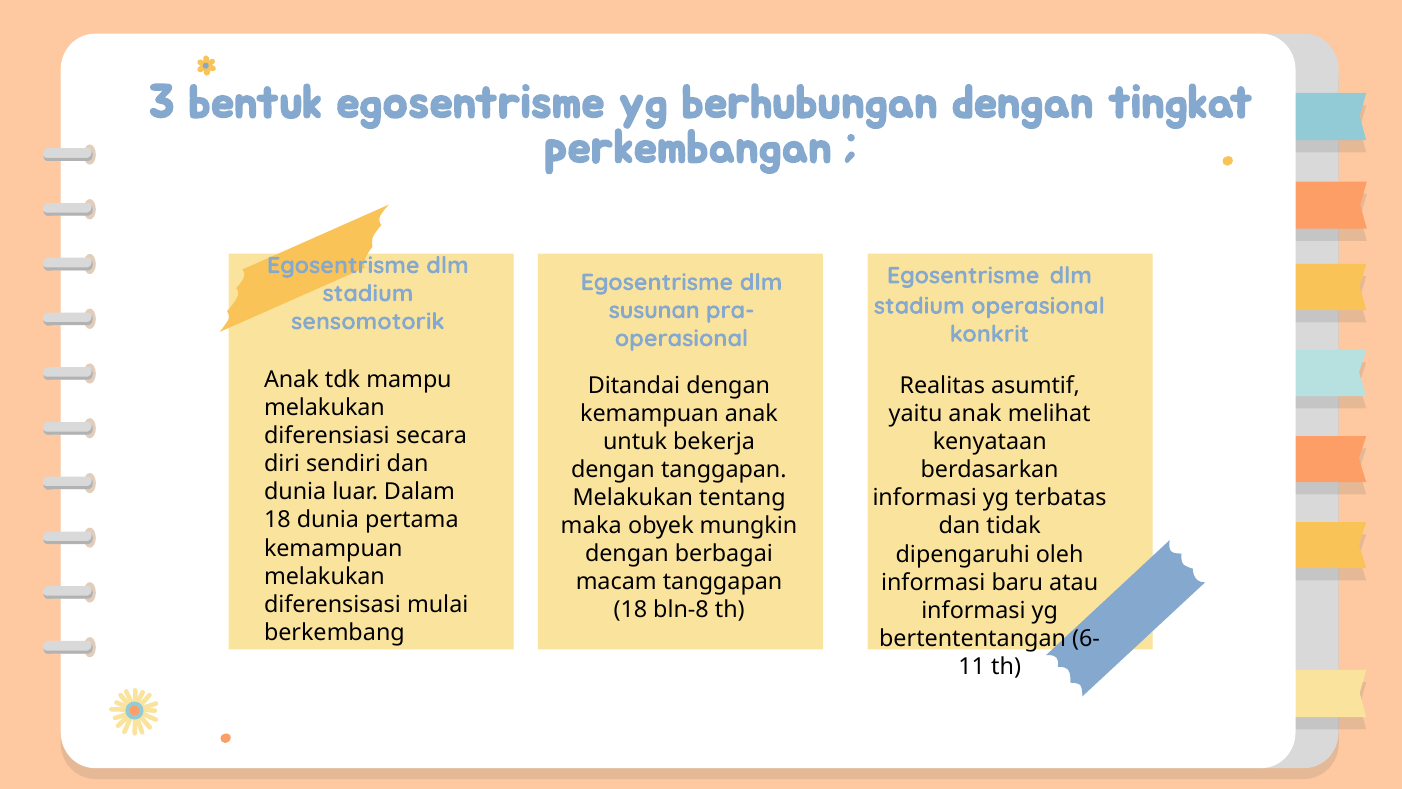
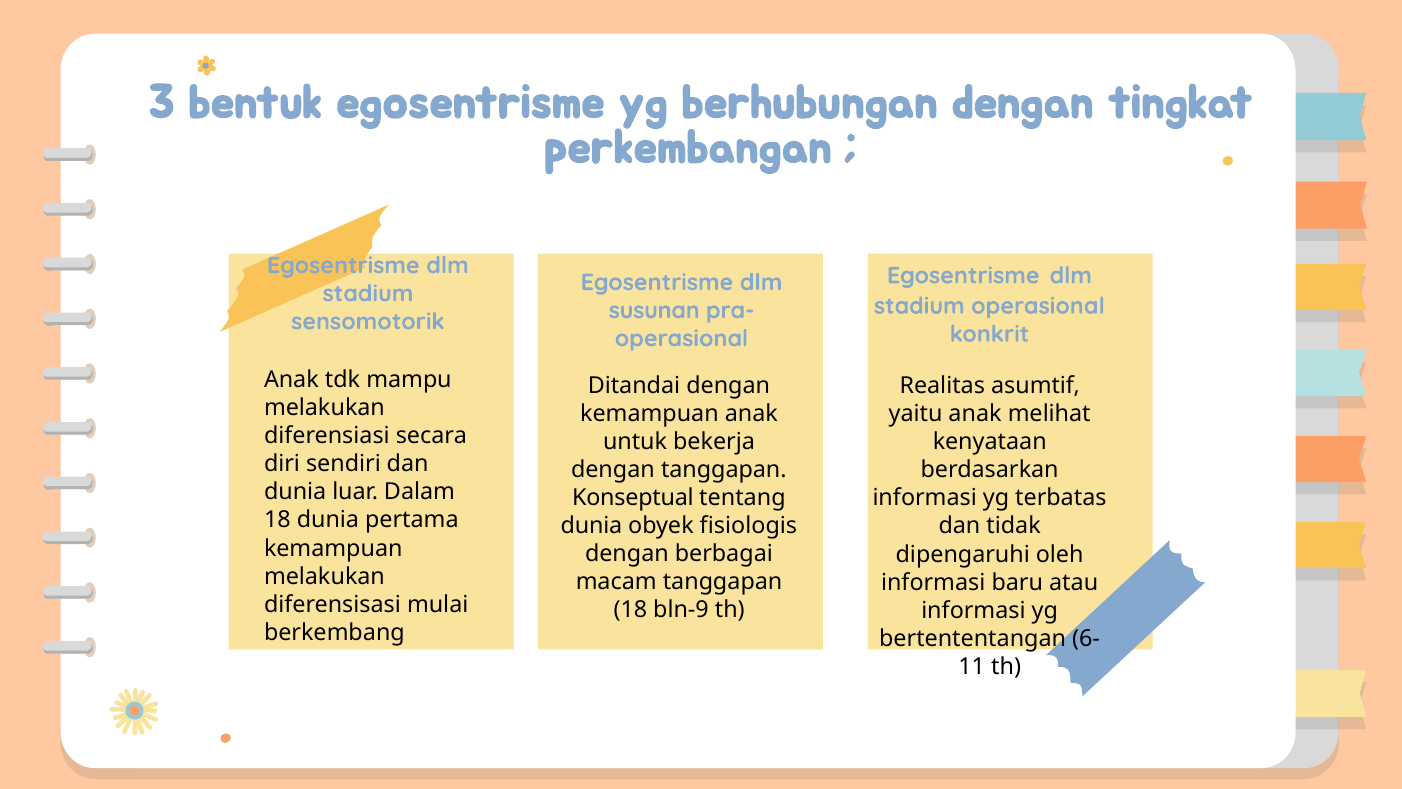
Melakukan at (633, 498): Melakukan -> Konseptual
maka at (591, 526): maka -> dunia
mungkin: mungkin -> fisiologis
bln-8: bln-8 -> bln-9
